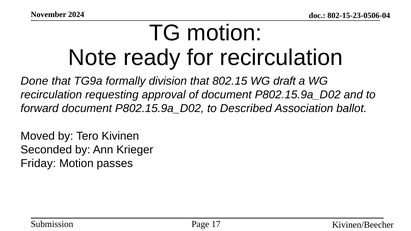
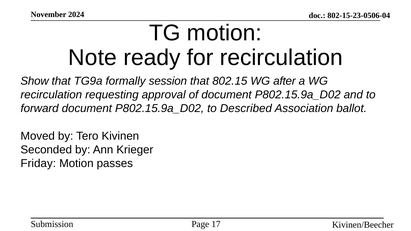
Done: Done -> Show
division: division -> session
draft: draft -> after
